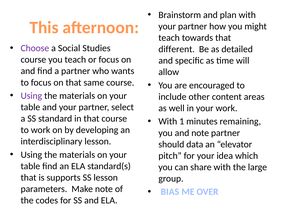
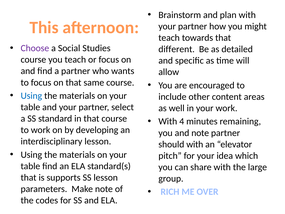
Using at (31, 96) colour: purple -> blue
1: 1 -> 4
should data: data -> with
BIAS: BIAS -> RICH
